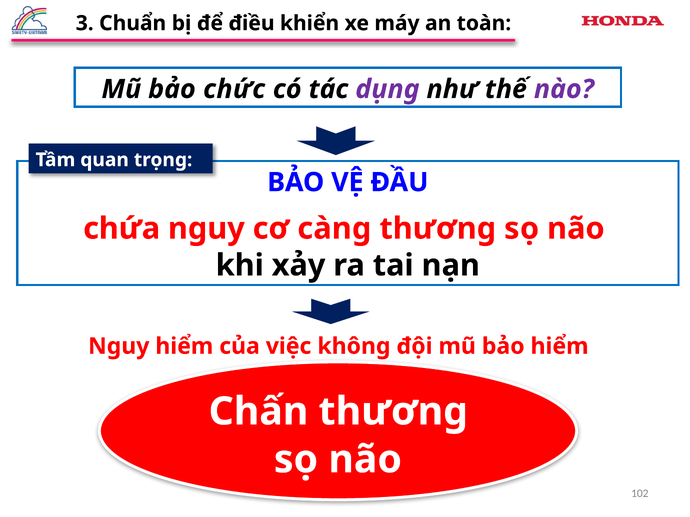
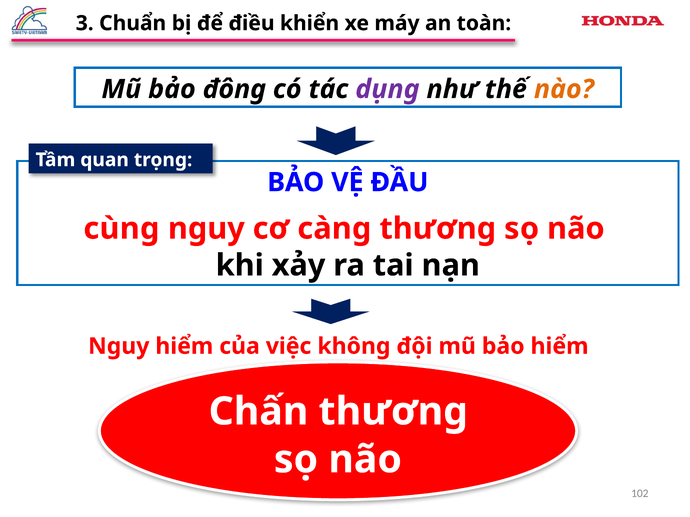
chức: chức -> đông
nào colour: purple -> orange
chứa: chứa -> cùng
